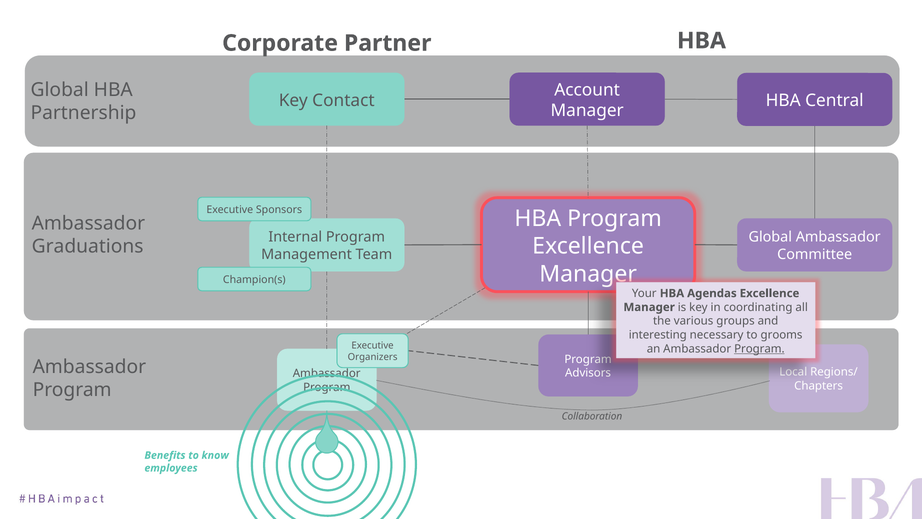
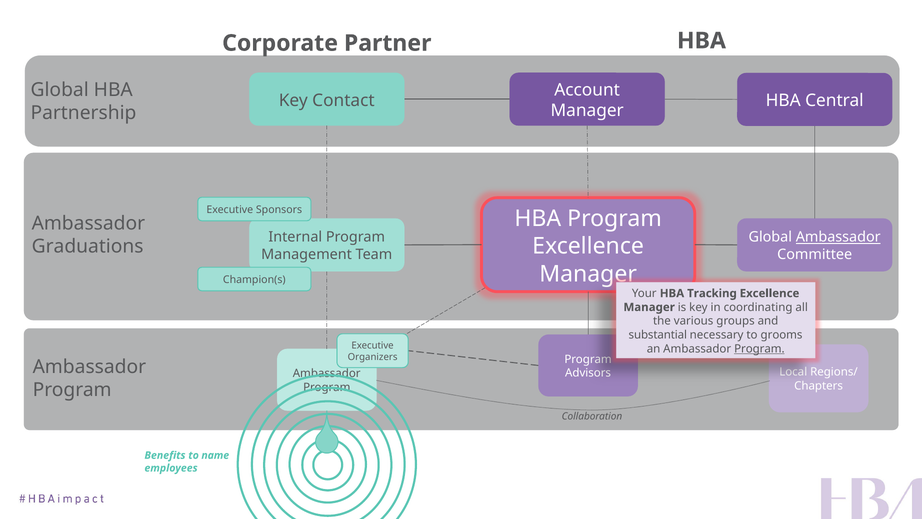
Ambassador at (838, 237) underline: none -> present
Agendas: Agendas -> Tracking
interesting: interesting -> substantial
know: know -> name
